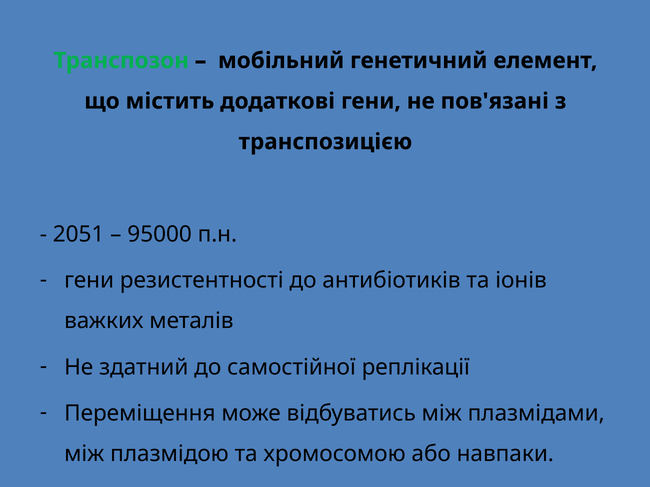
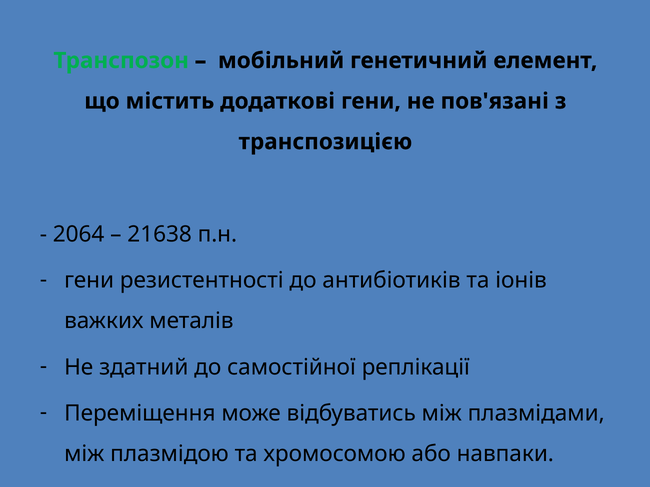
2051: 2051 -> 2064
95000: 95000 -> 21638
